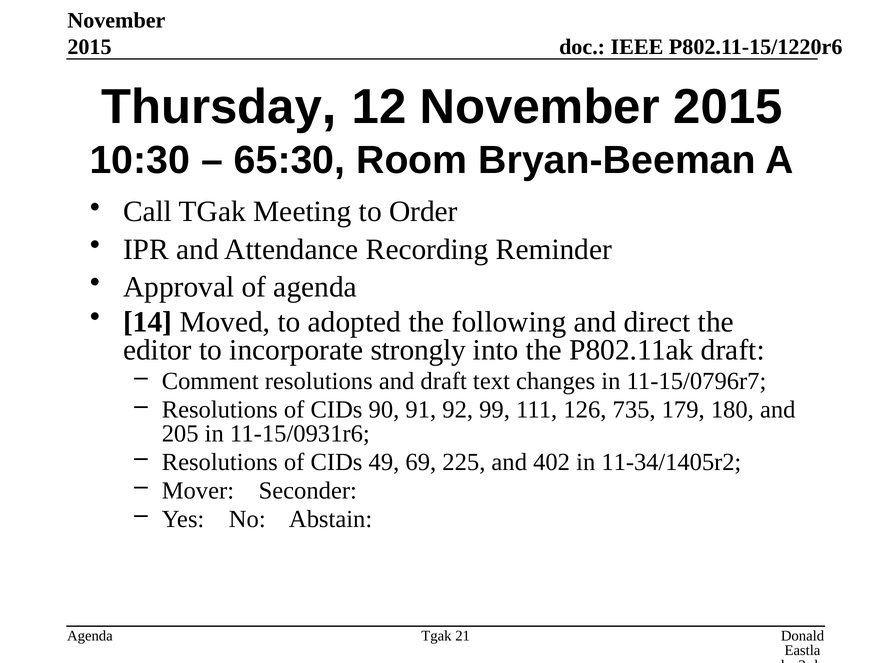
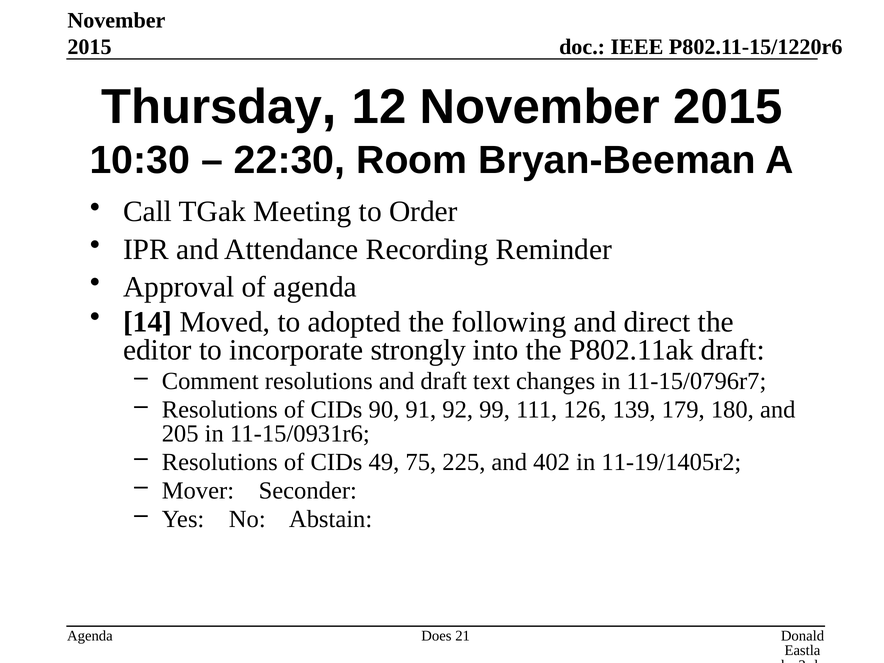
65:30: 65:30 -> 22:30
735: 735 -> 139
69: 69 -> 75
11-34/1405r2: 11-34/1405r2 -> 11-19/1405r2
Tgak at (436, 636): Tgak -> Does
